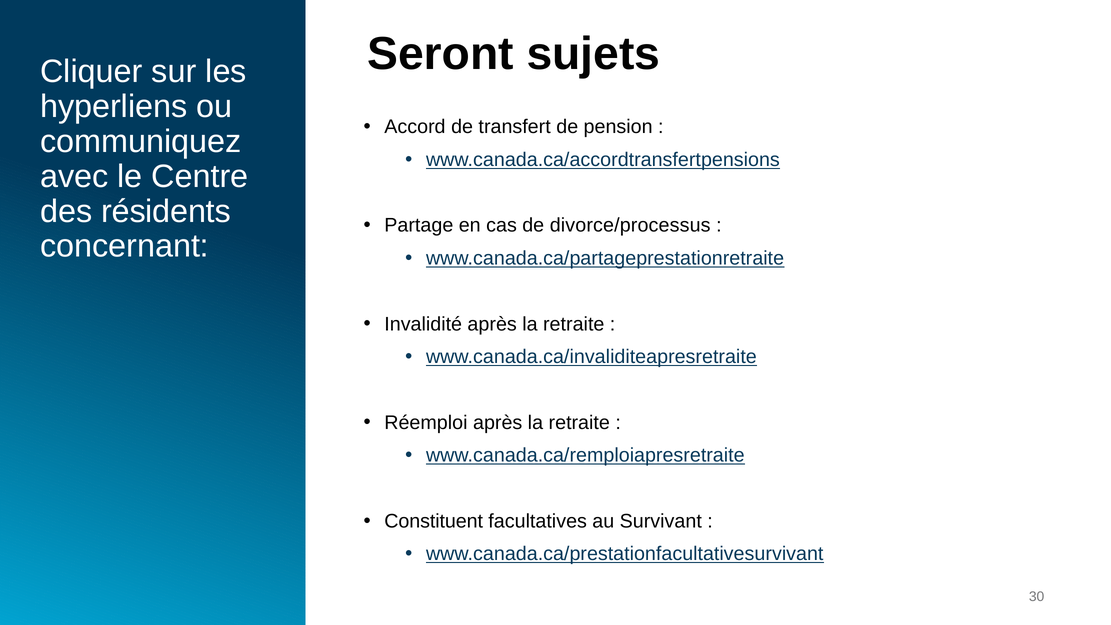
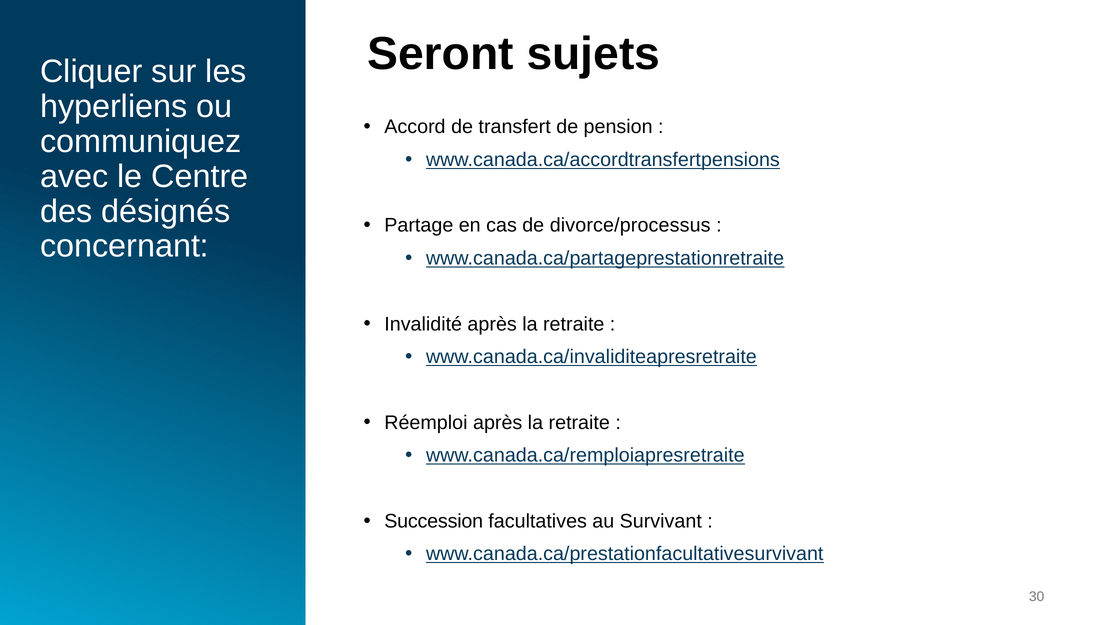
résidents: résidents -> désignés
Constituent: Constituent -> Succession
